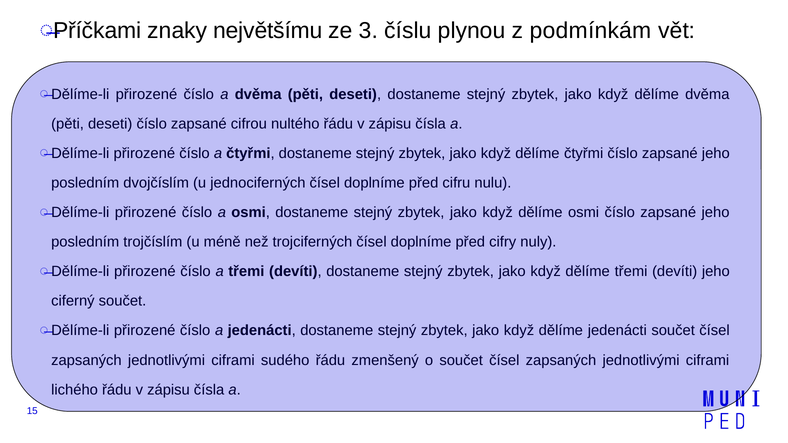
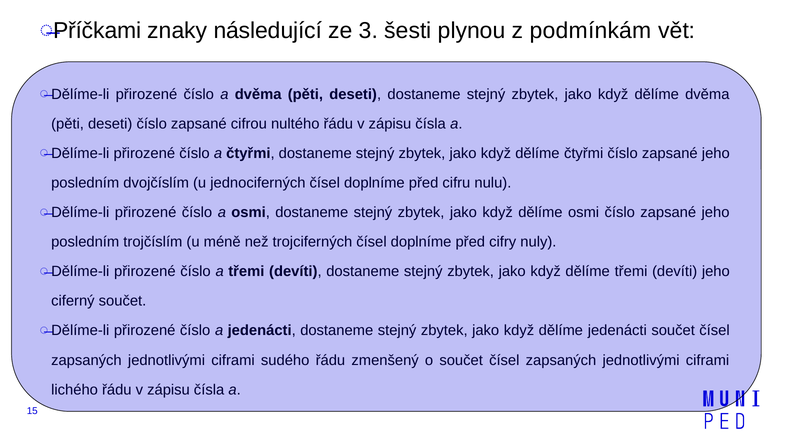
největšímu: největšímu -> následující
číslu: číslu -> šesti
